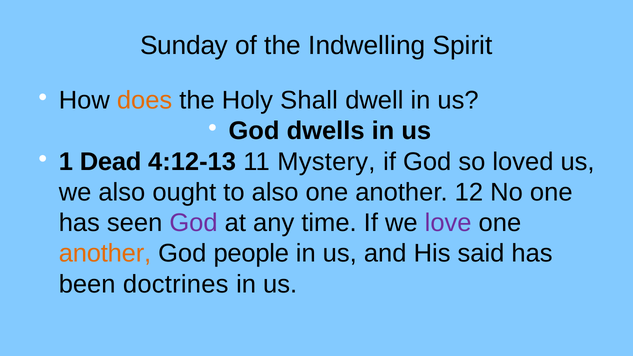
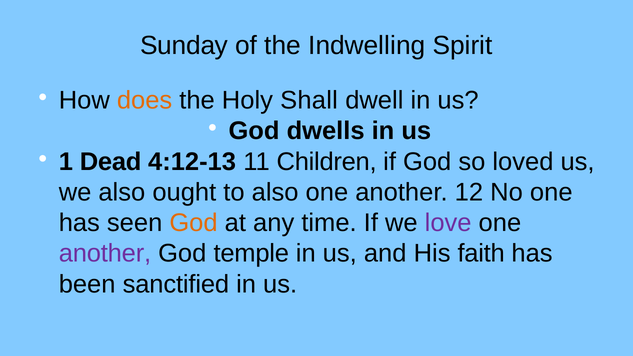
Mystery: Mystery -> Children
God at (193, 223) colour: purple -> orange
another at (105, 254) colour: orange -> purple
people: people -> temple
said: said -> faith
doctrines: doctrines -> sanctified
